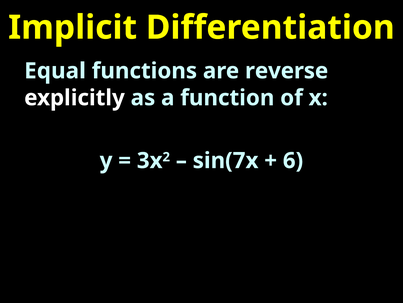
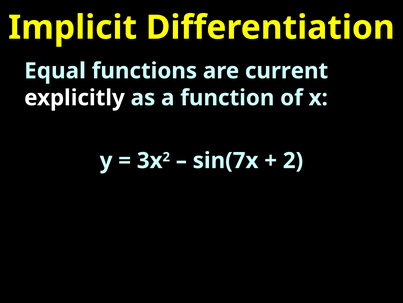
reverse: reverse -> current
6 at (293, 160): 6 -> 2
